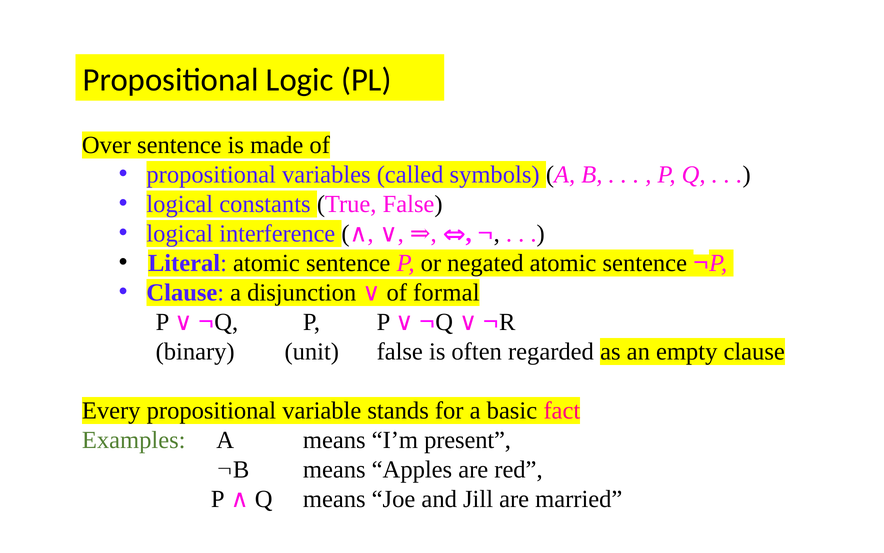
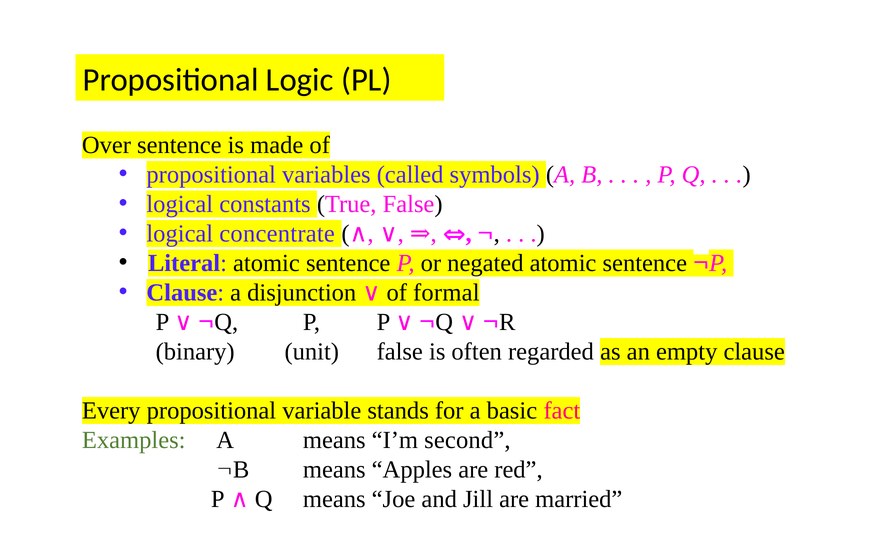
interference: interference -> concentrate
present: present -> second
